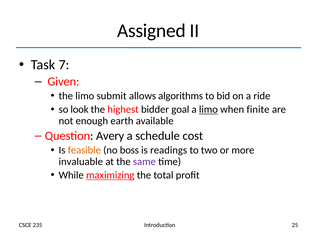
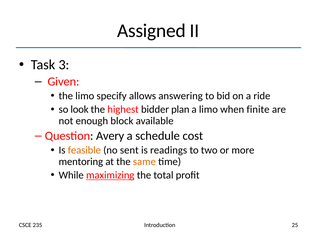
7: 7 -> 3
submit: submit -> specify
algorithms: algorithms -> answering
goal: goal -> plan
limo at (208, 109) underline: present -> none
earth: earth -> block
boss: boss -> sent
invaluable: invaluable -> mentoring
same colour: purple -> orange
